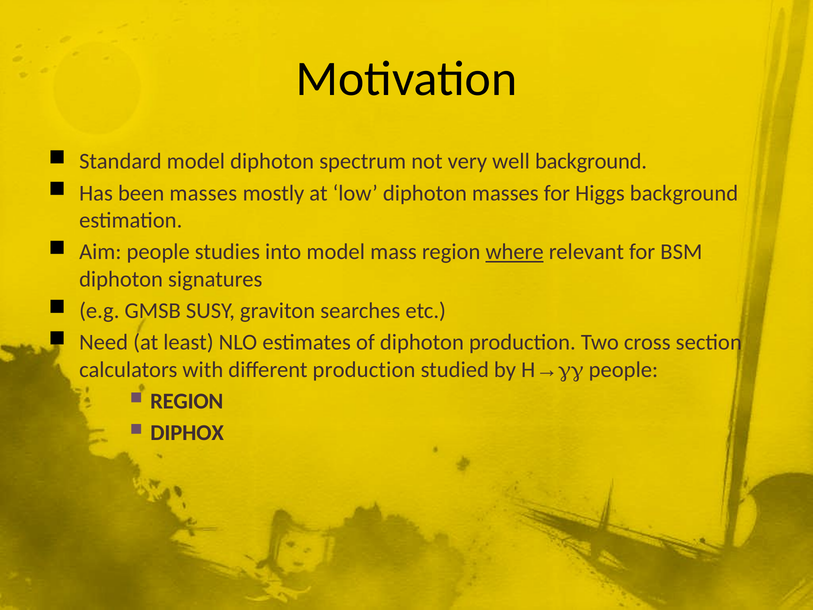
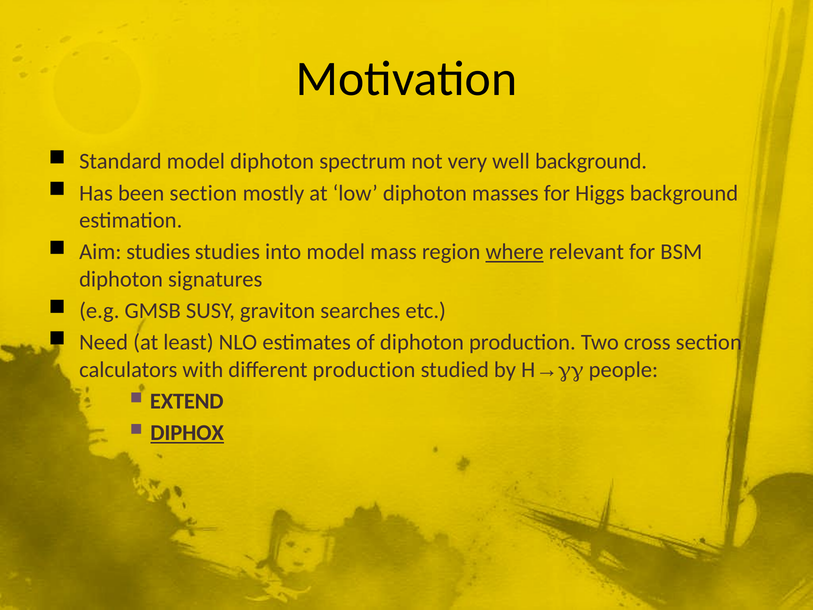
been masses: masses -> section
Aim people: people -> studies
REGION at (187, 401): REGION -> EXTEND
DIPHOX underline: none -> present
